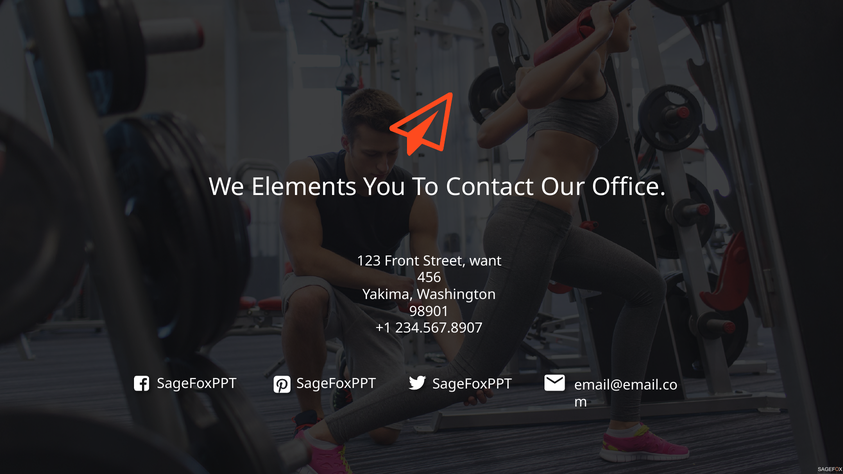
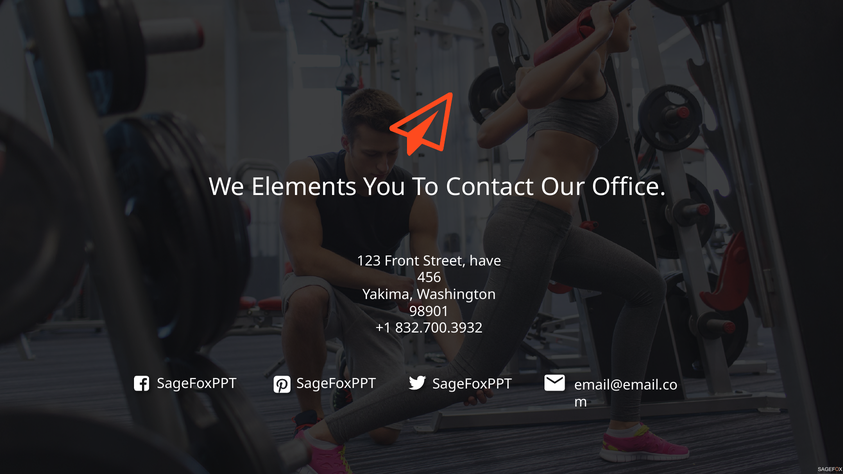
want: want -> have
234.567.8907: 234.567.8907 -> 832.700.3932
